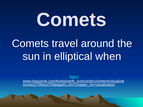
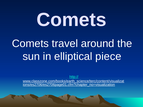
when: when -> piece
